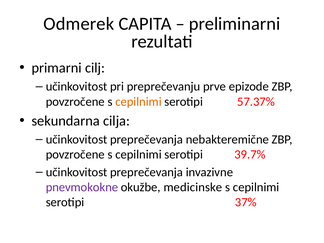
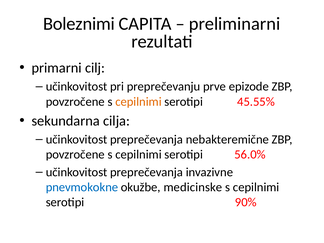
Odmerek: Odmerek -> Boleznimi
57.37%: 57.37% -> 45.55%
39.7%: 39.7% -> 56.0%
pnevmokokne colour: purple -> blue
37%: 37% -> 90%
